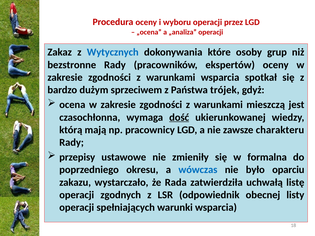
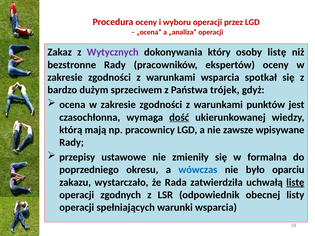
Wytycznych colour: blue -> purple
które: które -> który
osoby grup: grup -> listę
mieszczą: mieszczą -> punktów
charakteru: charakteru -> wpisywane
listę at (295, 183) underline: none -> present
